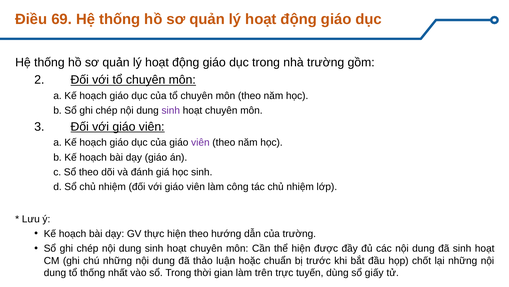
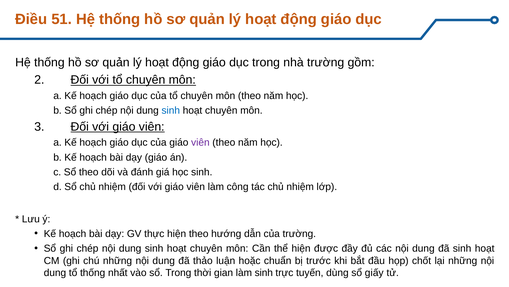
69: 69 -> 51
sinh at (171, 110) colour: purple -> blue
làm trên: trên -> sinh
